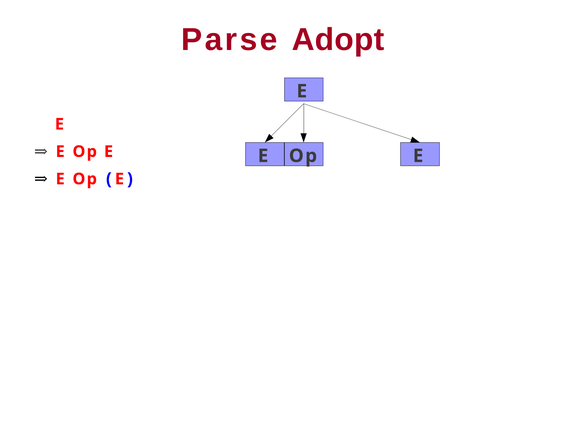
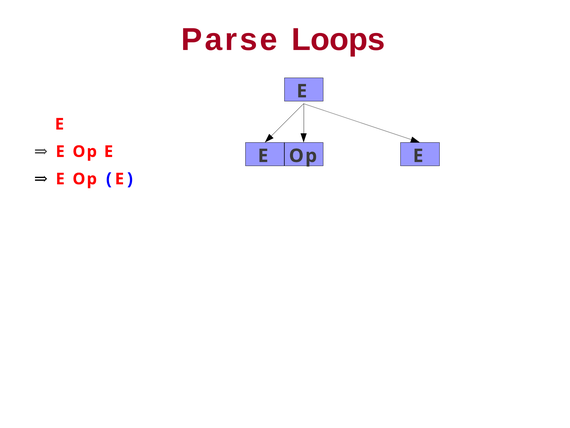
Adopt: Adopt -> Loops
